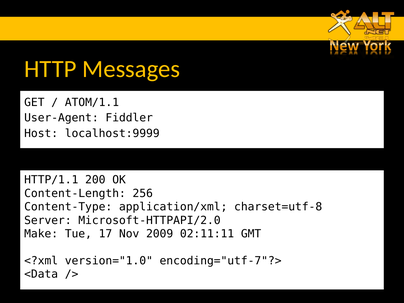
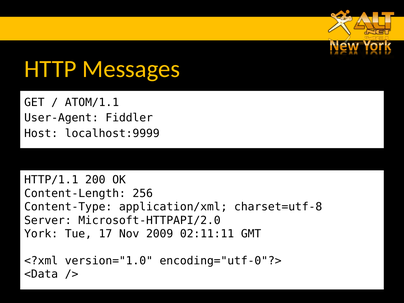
Make: Make -> York
encoding="utf-7"?>: encoding="utf-7"?> -> encoding="utf-0"?>
